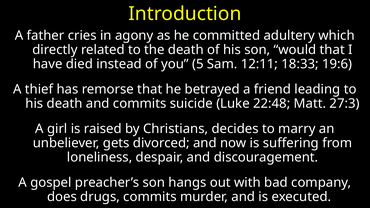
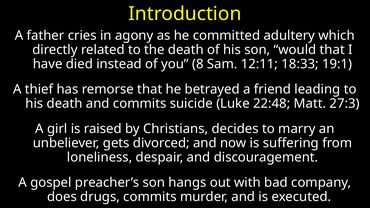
5: 5 -> 8
19:6: 19:6 -> 19:1
